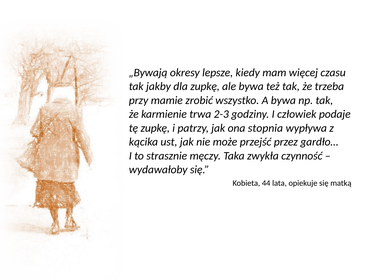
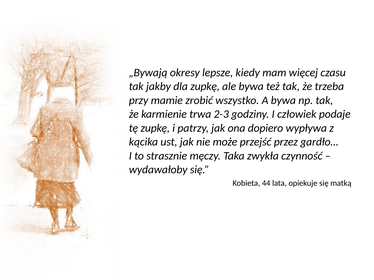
stopnia: stopnia -> dopiero
